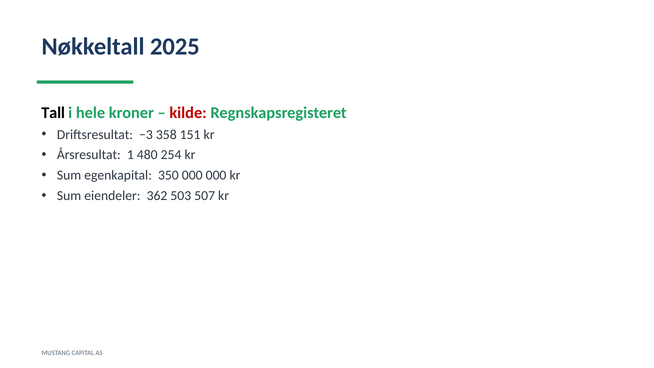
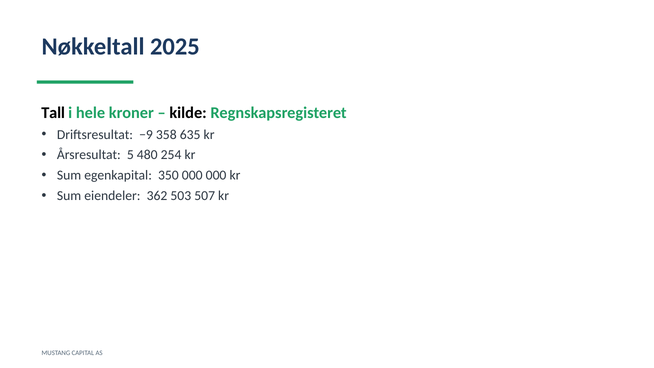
kilde colour: red -> black
−3: −3 -> −9
151: 151 -> 635
1: 1 -> 5
